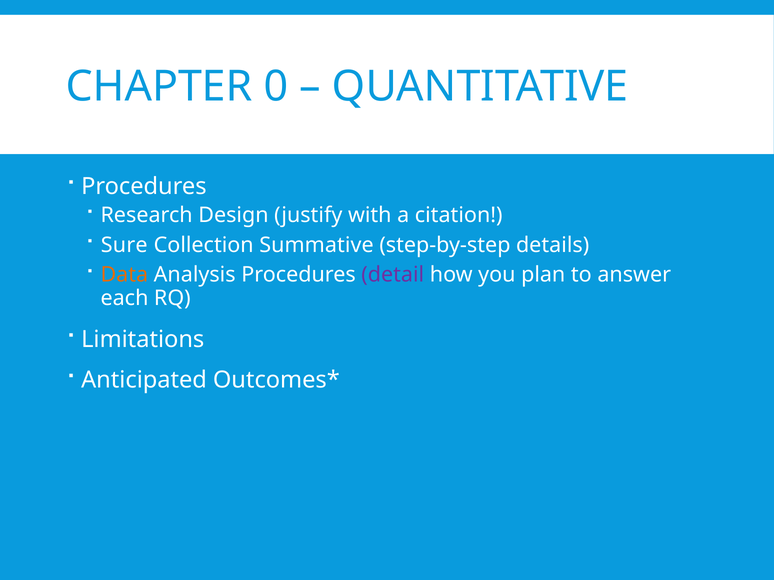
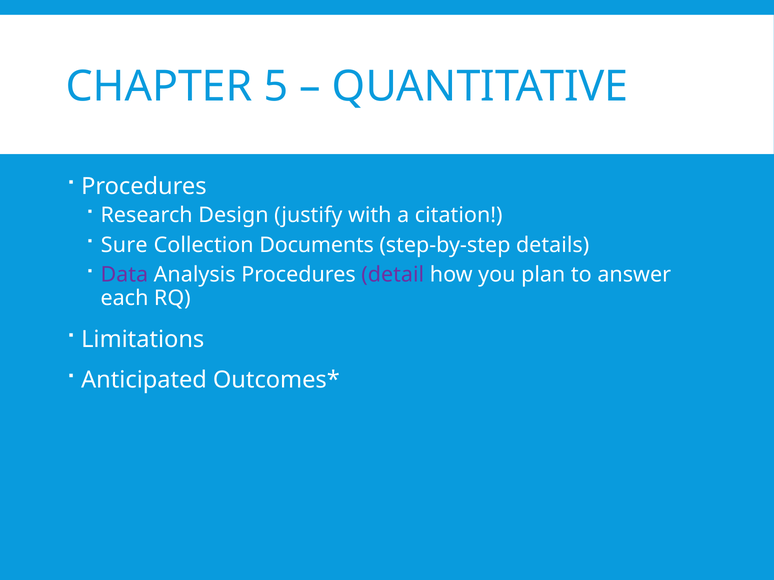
0: 0 -> 5
Summative: Summative -> Documents
Data colour: orange -> purple
